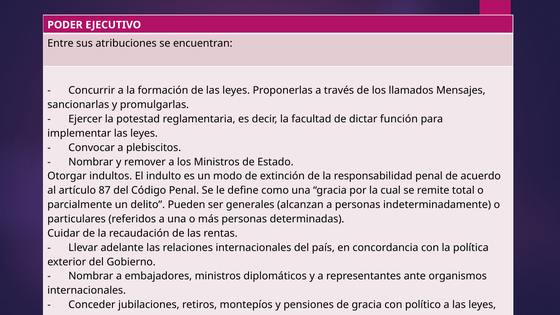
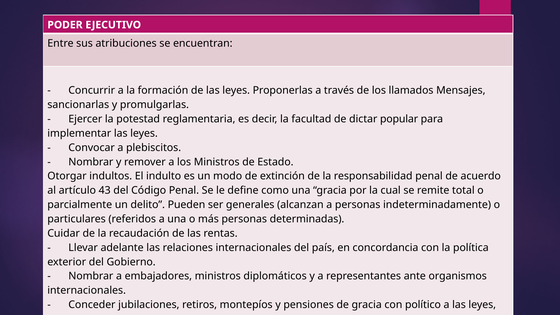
función: función -> popular
87: 87 -> 43
